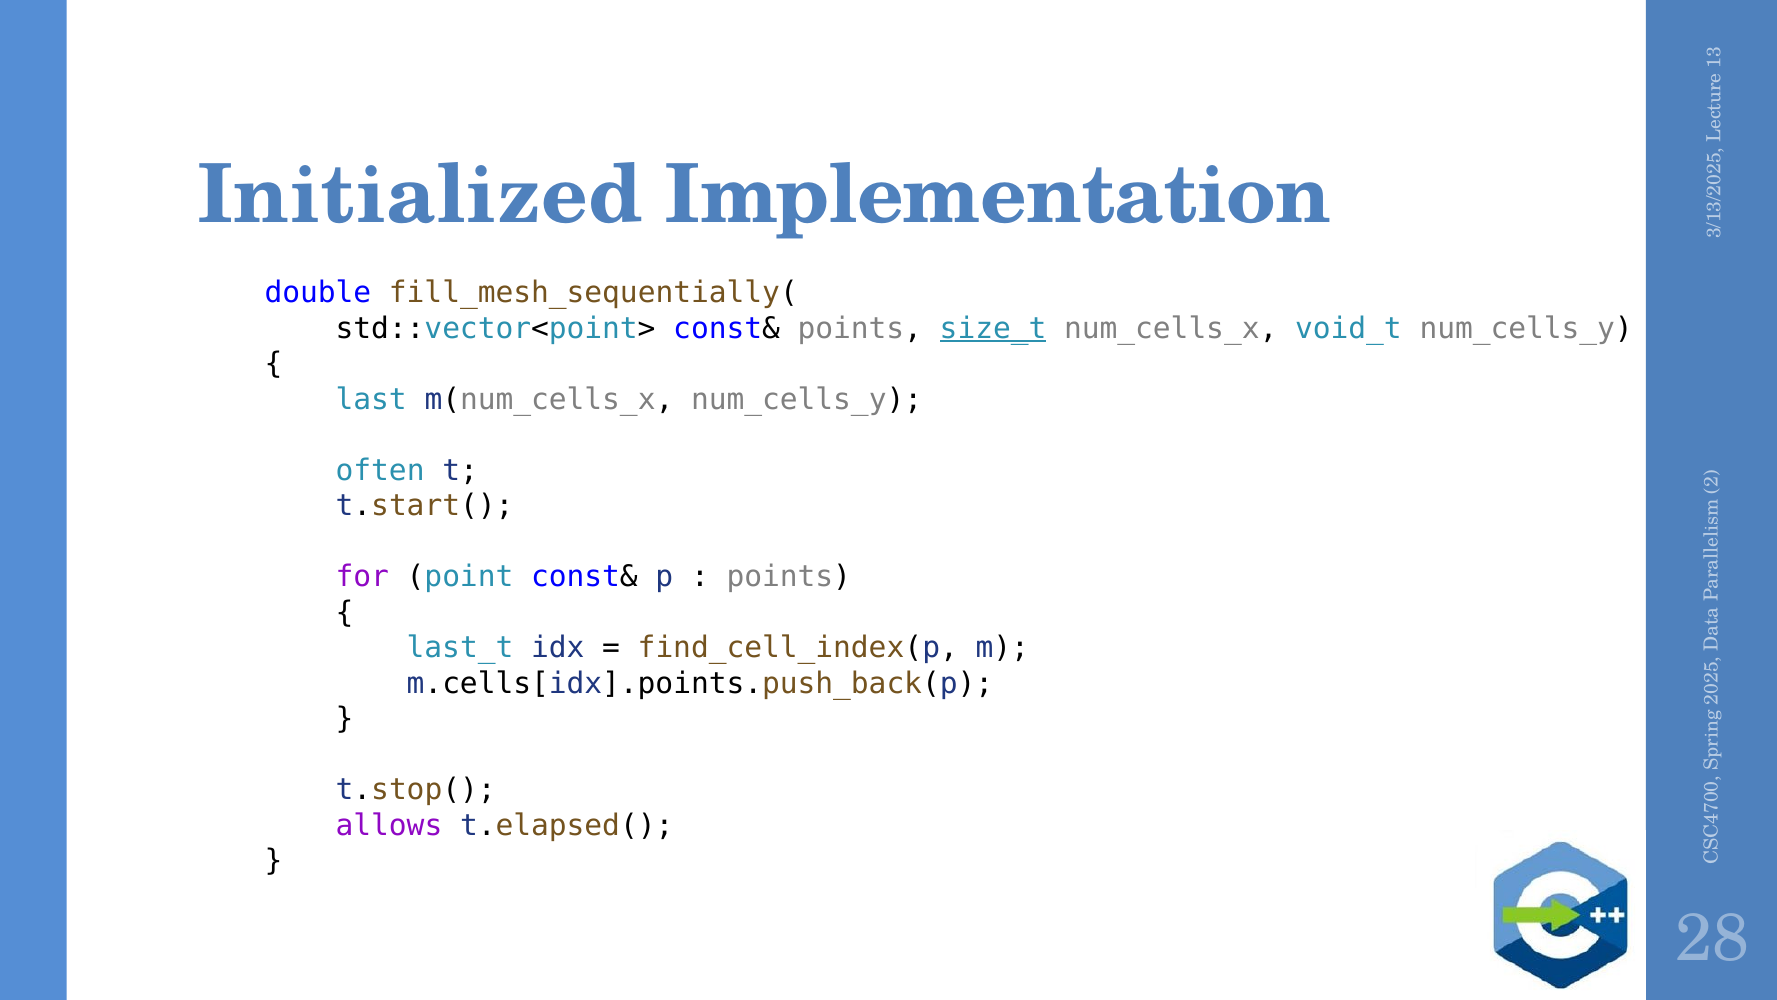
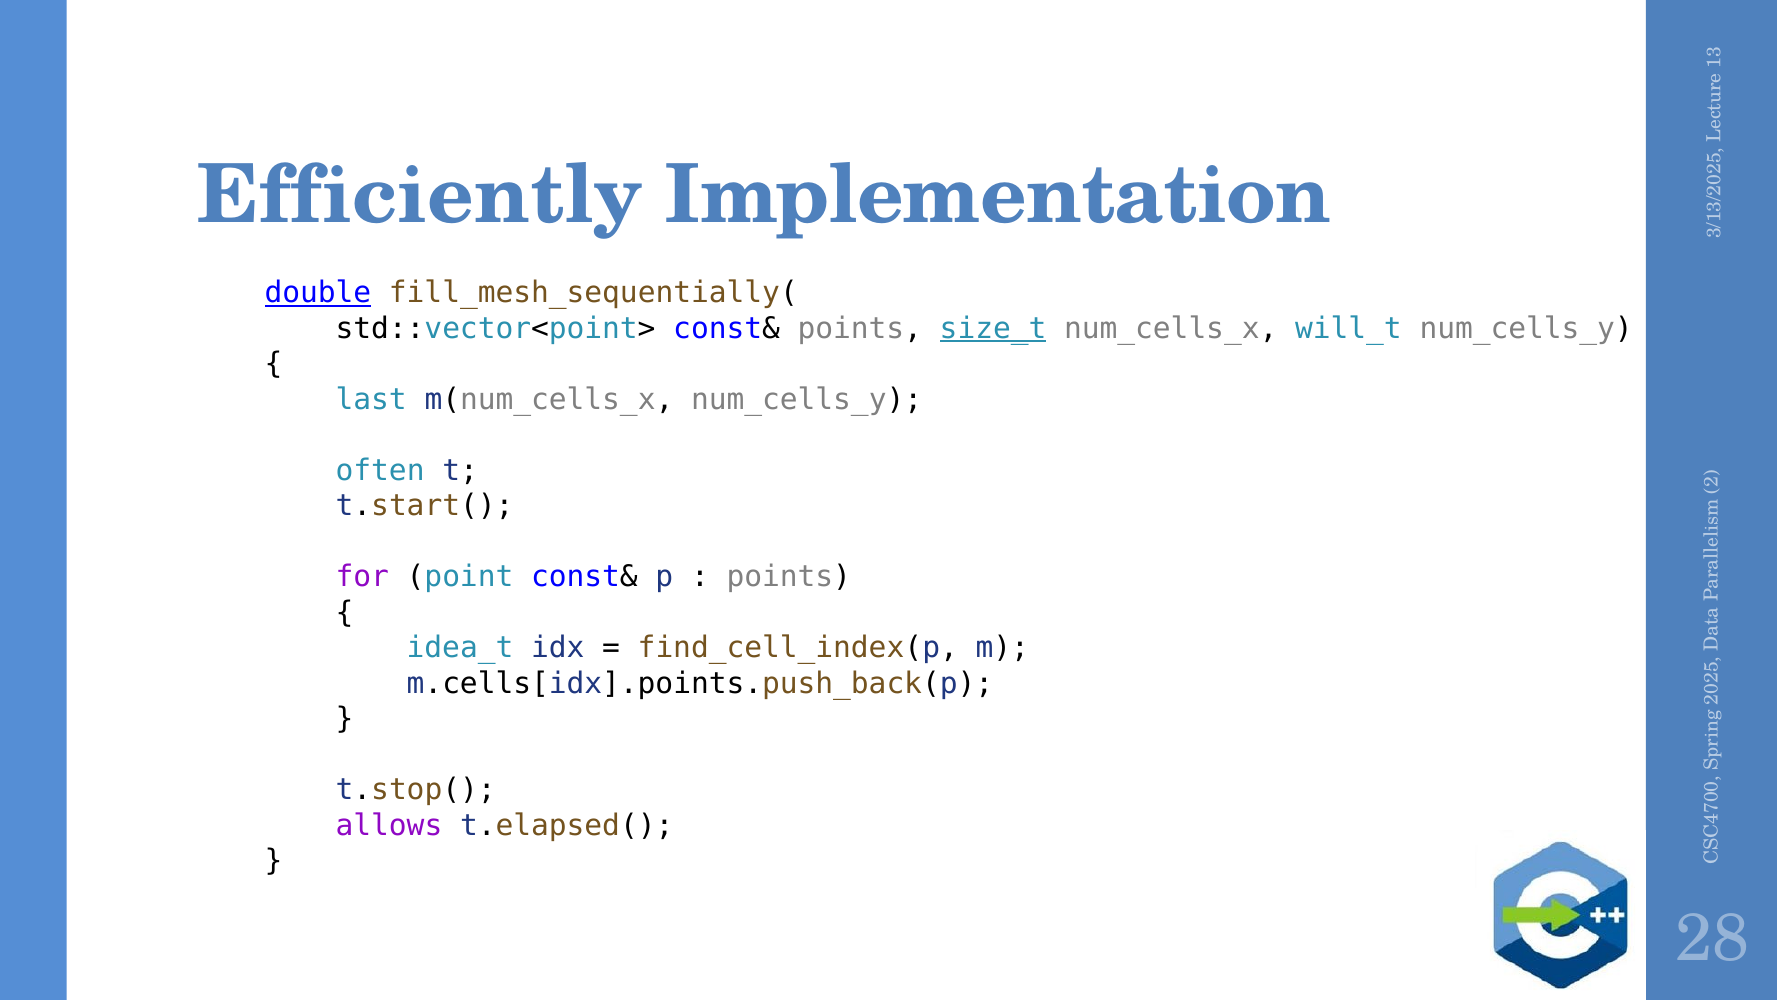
Initialized: Initialized -> Efficiently
double underline: none -> present
void_t: void_t -> will_t
last_t: last_t -> idea_t
